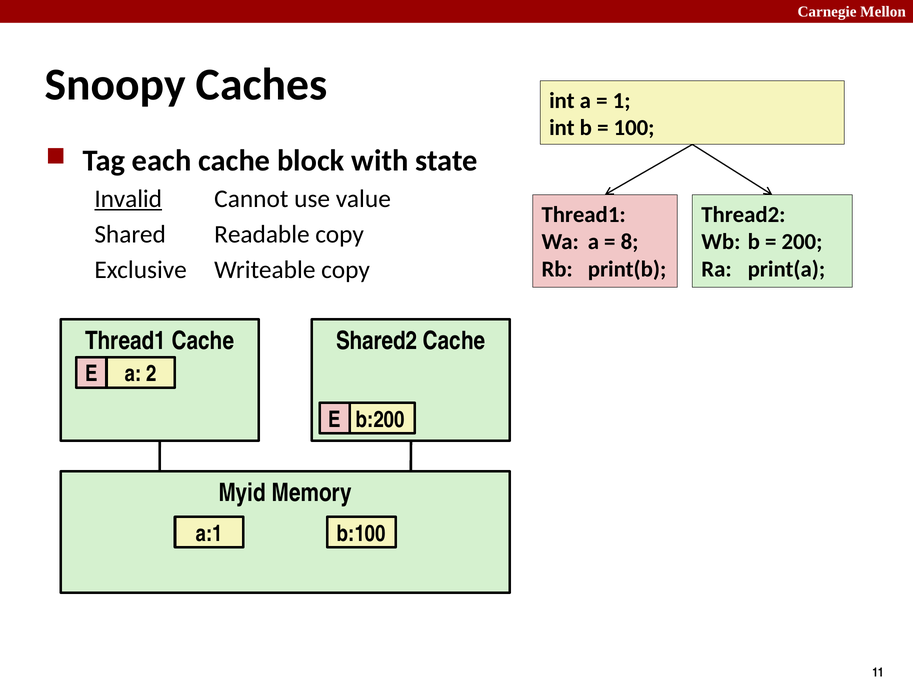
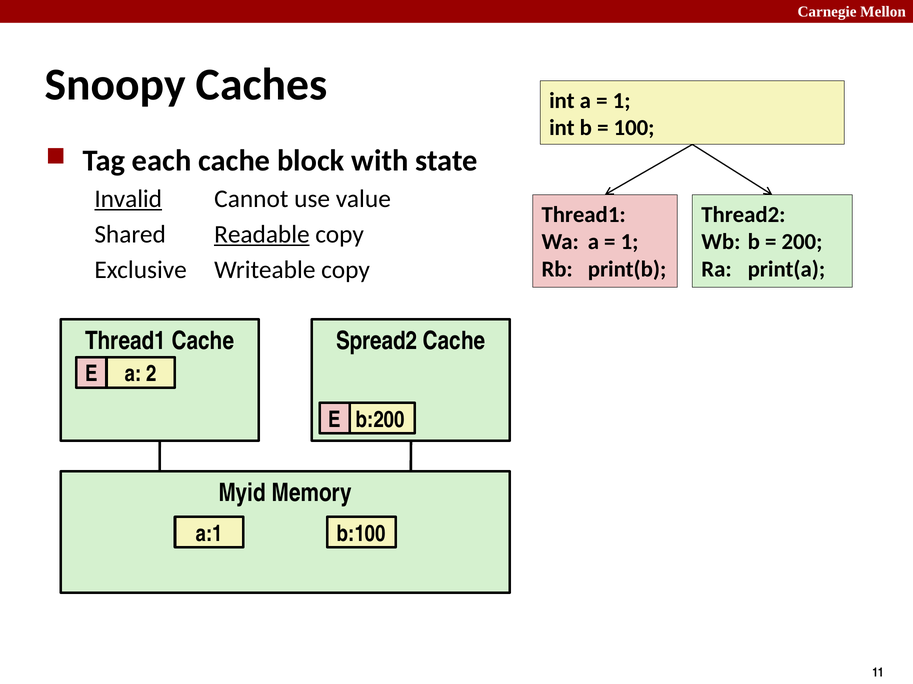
Readable underline: none -> present
8 at (630, 242): 8 -> 1
Shared2: Shared2 -> Spread2
